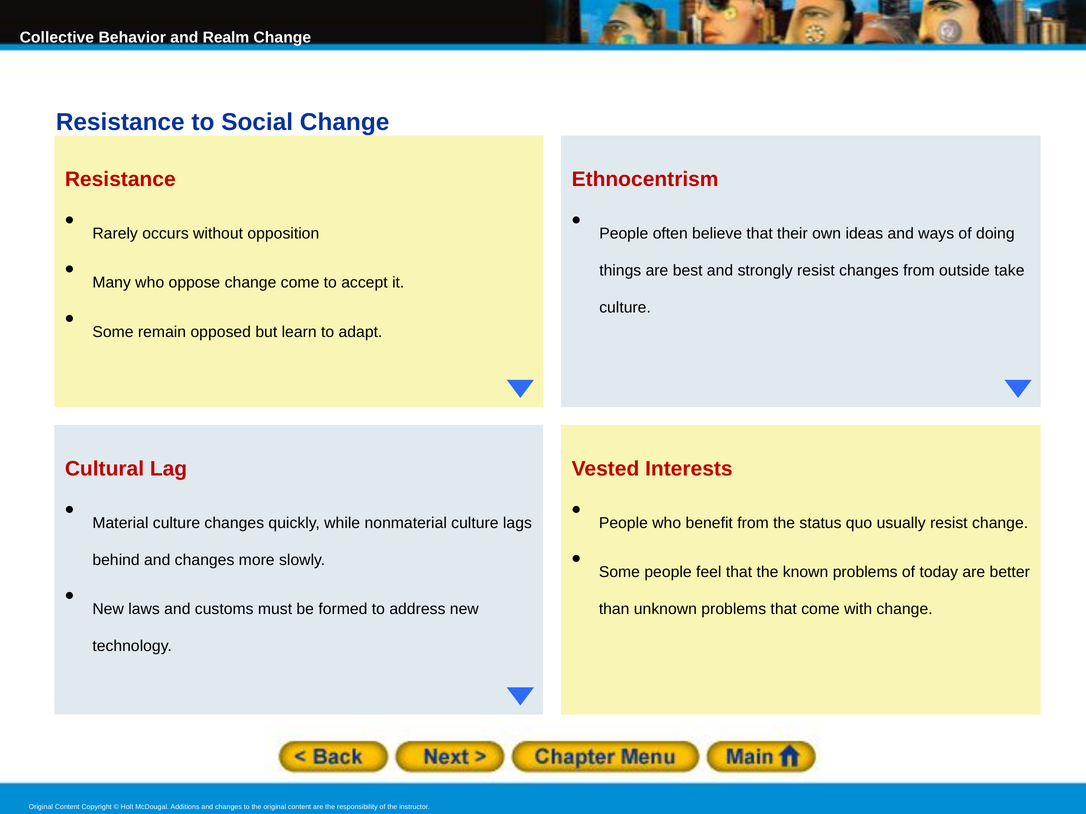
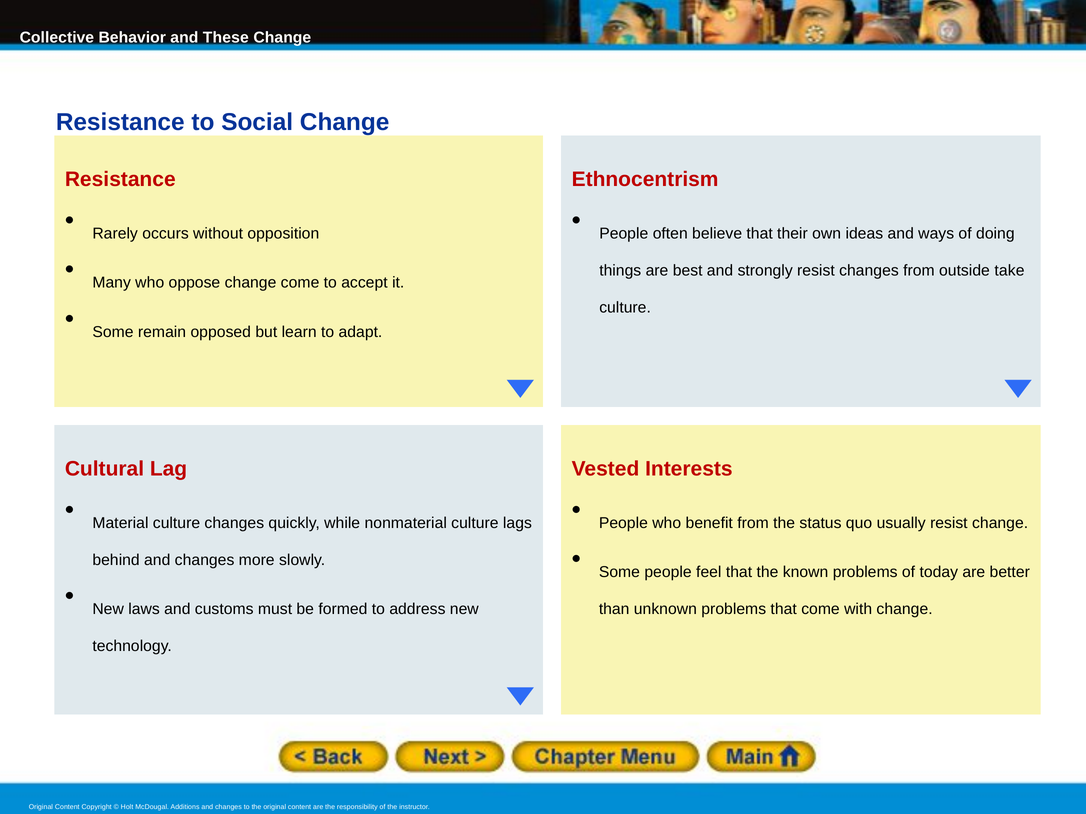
Realm: Realm -> These
